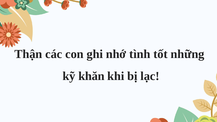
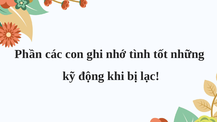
Thận: Thận -> Phần
khăn: khăn -> động
